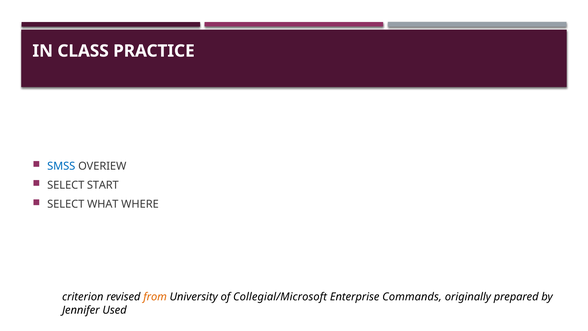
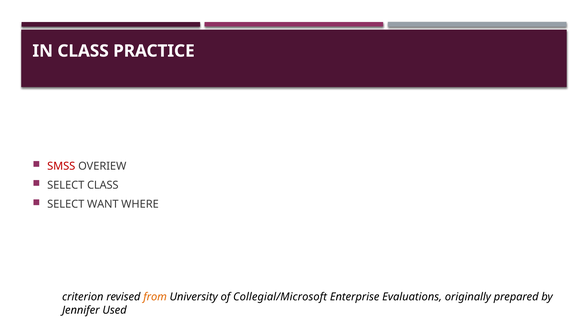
SMSS colour: blue -> red
SELECT START: START -> CLASS
WHAT: WHAT -> WANT
Commands: Commands -> Evaluations
